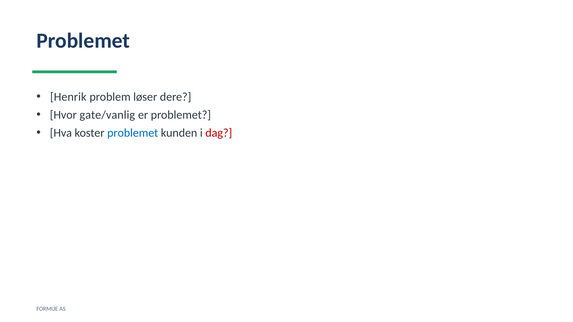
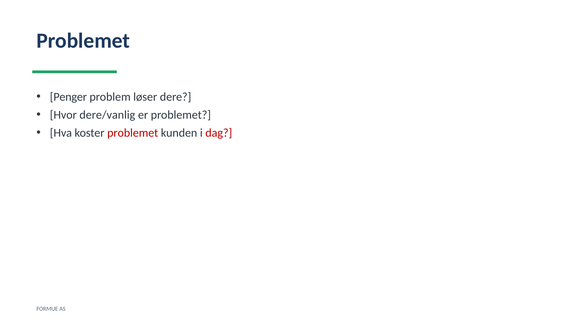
Henrik: Henrik -> Penger
gate/vanlig: gate/vanlig -> dere/vanlig
problemet at (133, 133) colour: blue -> red
